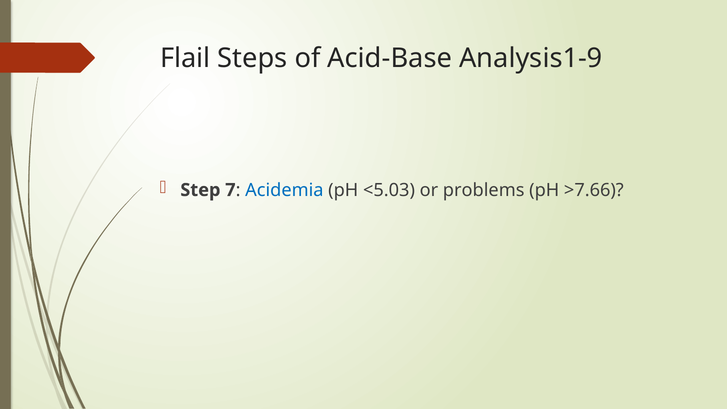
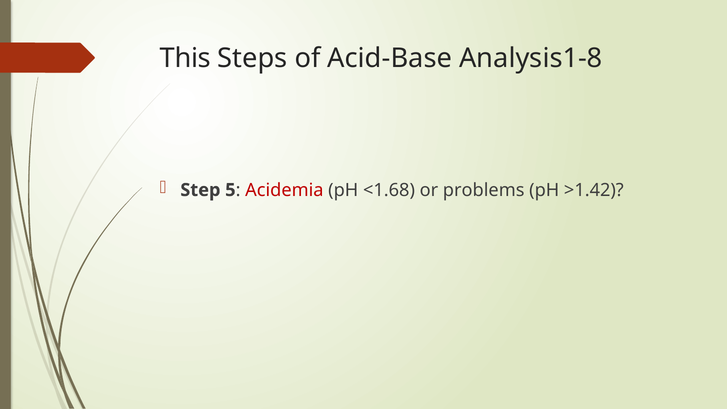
Flail: Flail -> This
Analysis1-9: Analysis1-9 -> Analysis1-8
7: 7 -> 5
Acidemia colour: blue -> red
<5.03: <5.03 -> <1.68
>7.66: >7.66 -> >1.42
